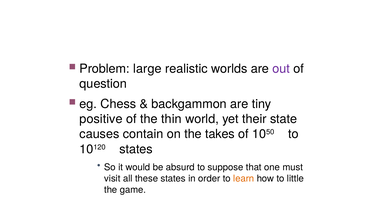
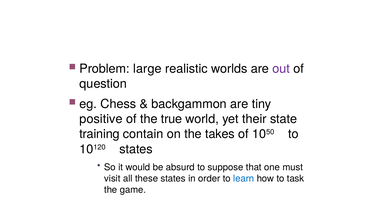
thin: thin -> true
causes: causes -> training
learn colour: orange -> blue
little: little -> task
